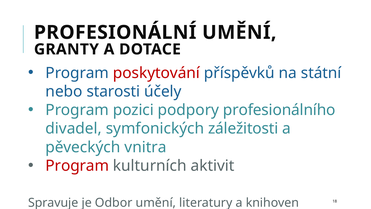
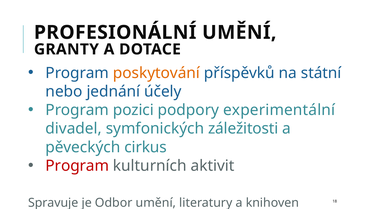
poskytování colour: red -> orange
starosti: starosti -> jednání
profesionálního: profesionálního -> experimentální
vnitra: vnitra -> cirkus
